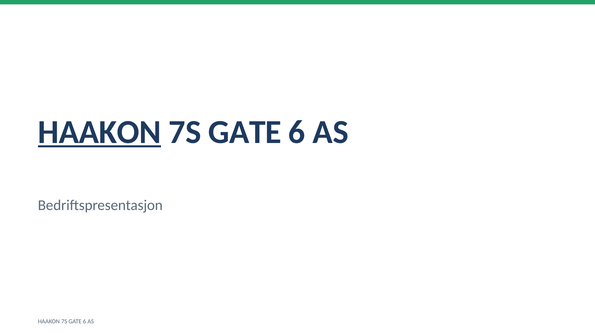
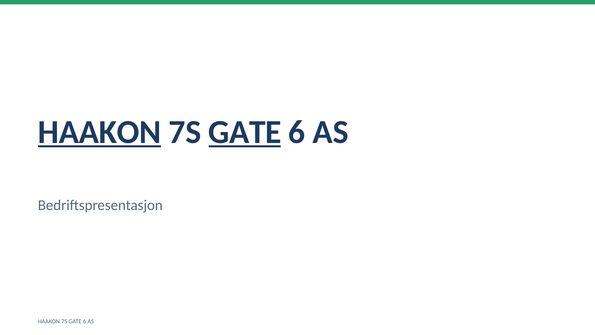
GATE at (245, 132) underline: none -> present
